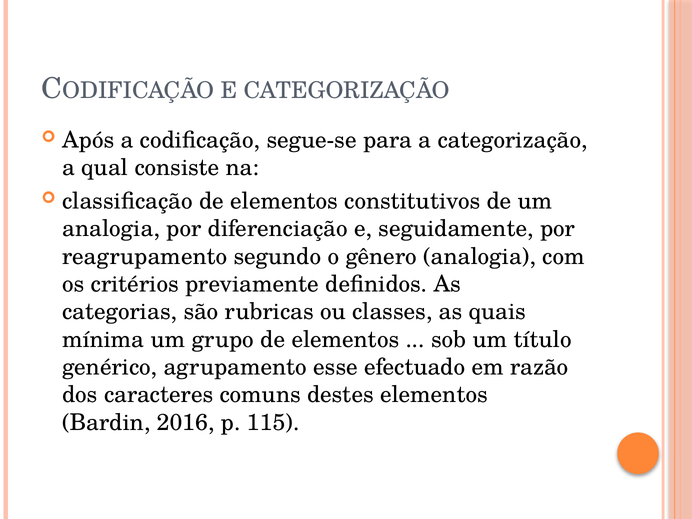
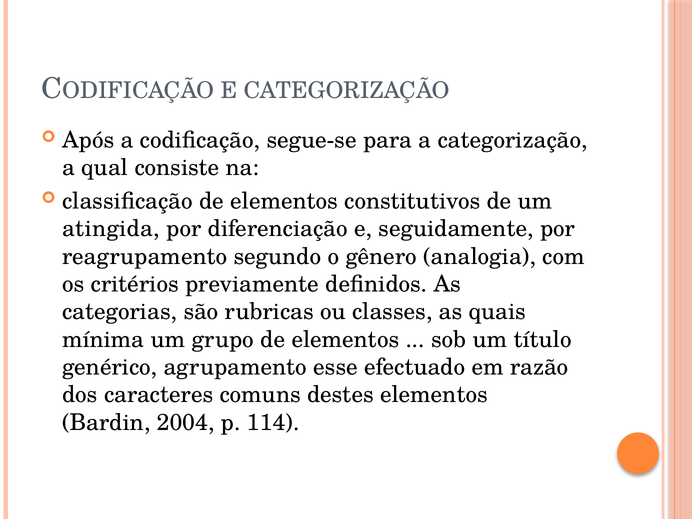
analogia at (111, 229): analogia -> atingida
2016: 2016 -> 2004
115: 115 -> 114
